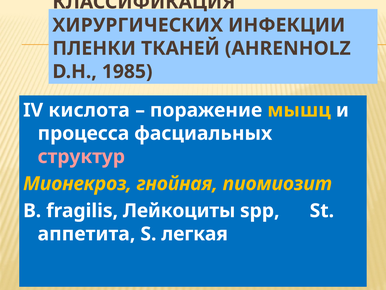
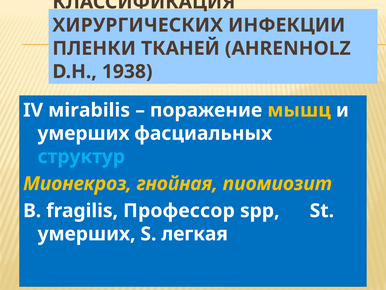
1985: 1985 -> 1938
кислота: кислота -> мirabilis
процесса at (83, 133): процесса -> умерших
структур colour: pink -> light blue
Лейкоциты: Лейкоциты -> Профессор
аппетита at (86, 234): аппетита -> умерших
